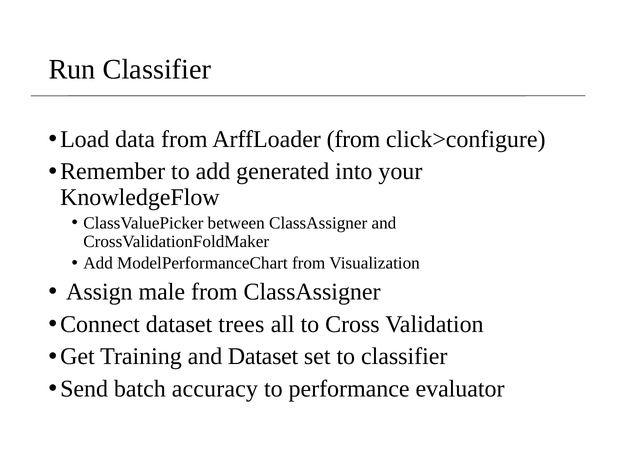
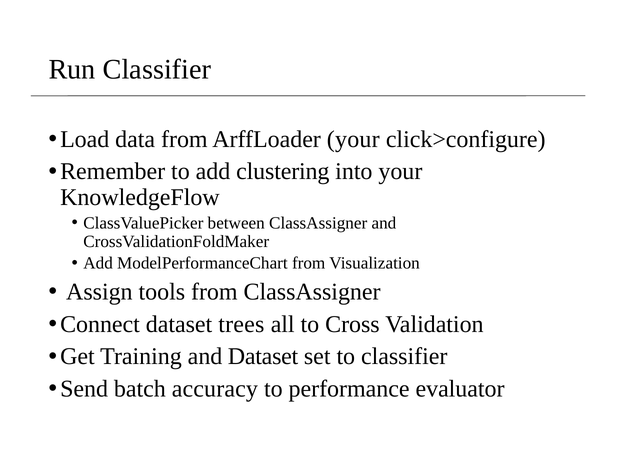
ArffLoader from: from -> your
generated: generated -> clustering
male: male -> tools
